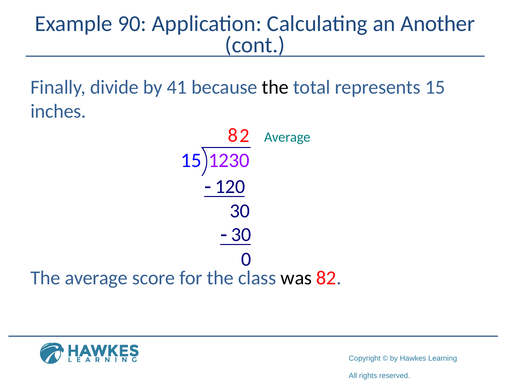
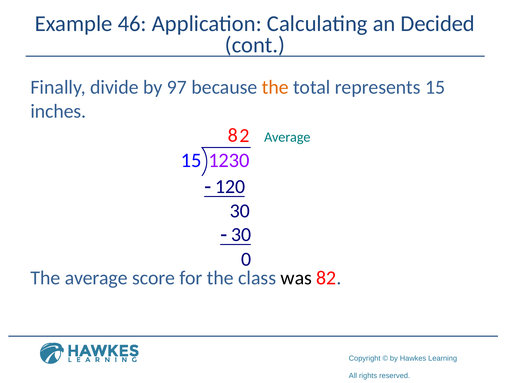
90: 90 -> 46
Another: Another -> Decided
41: 41 -> 97
the at (275, 87) colour: black -> orange
